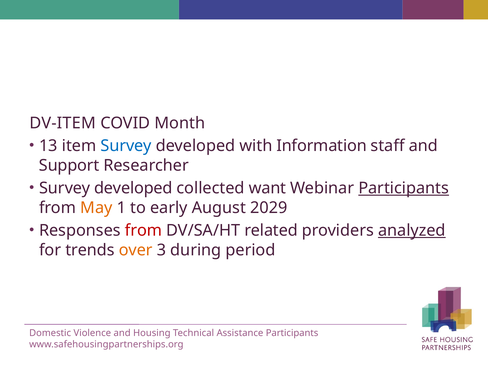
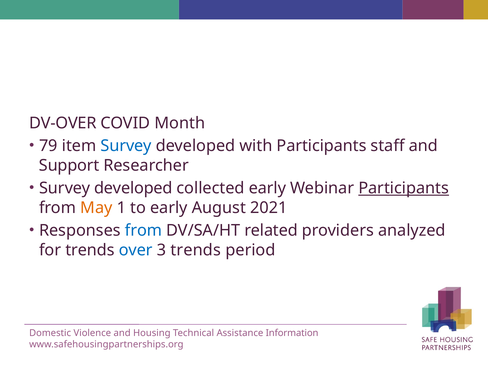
DV-ITEM: DV-ITEM -> DV-OVER
13: 13 -> 79
with Information: Information -> Participants
collected want: want -> early
2029: 2029 -> 2021
from at (144, 230) colour: red -> blue
analyzed underline: present -> none
over colour: orange -> blue
3 during: during -> trends
Participants at (292, 333): Participants -> Information
